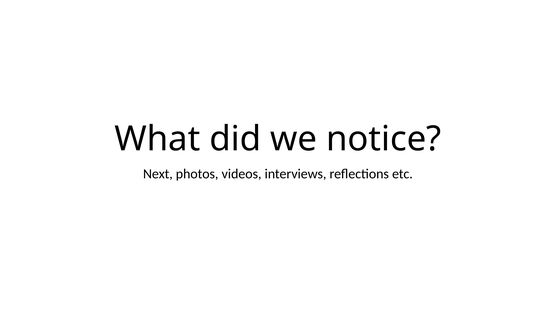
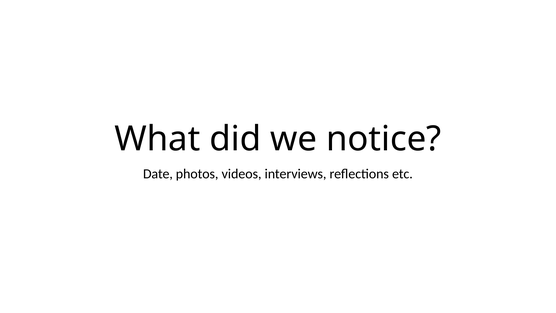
Next: Next -> Date
